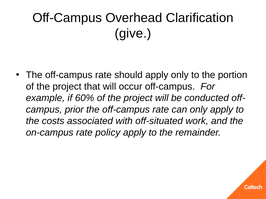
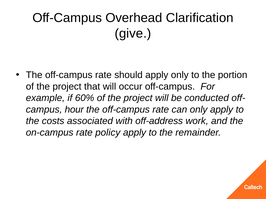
prior: prior -> hour
off-situated: off-situated -> off-address
